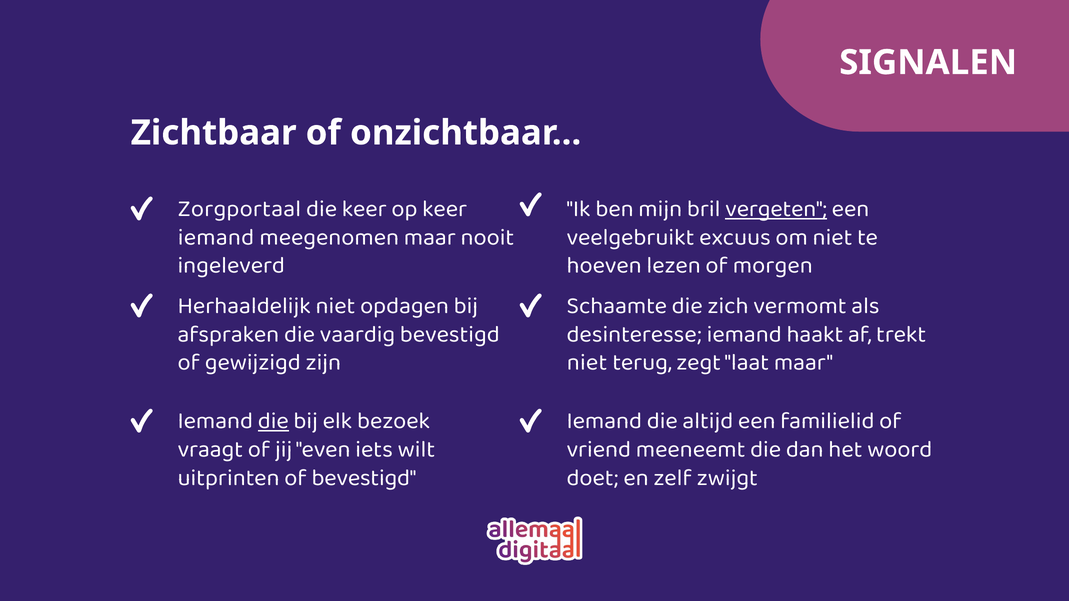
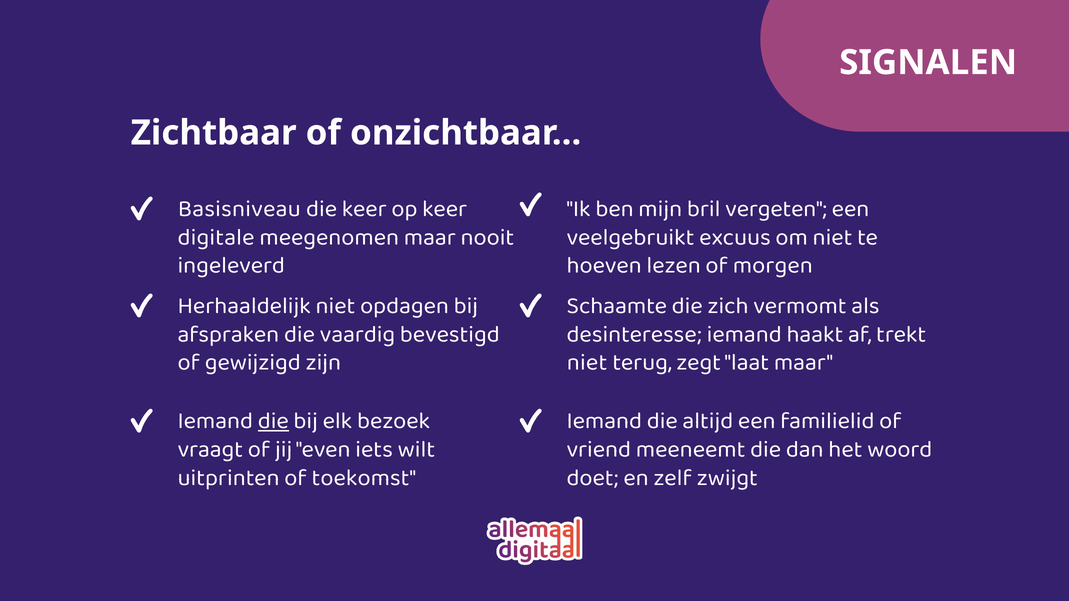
Zorgportaal: Zorgportaal -> Basisniveau
vergeten underline: present -> none
iemand at (216, 237): iemand -> digitale
of bevestigd: bevestigd -> toekomst
